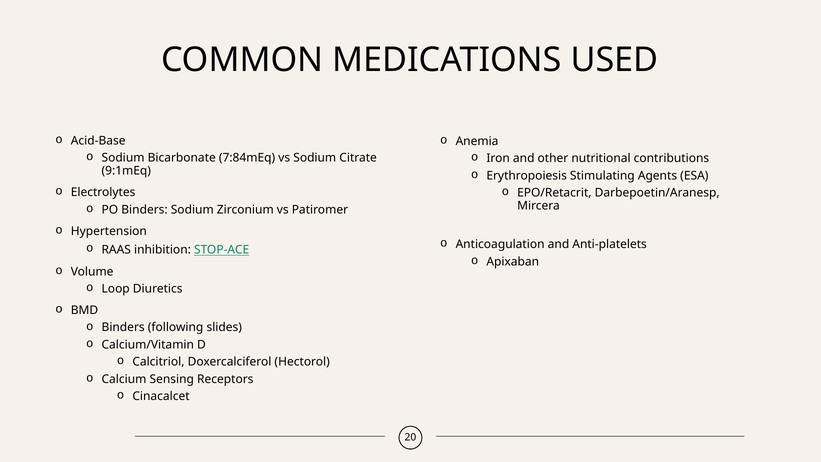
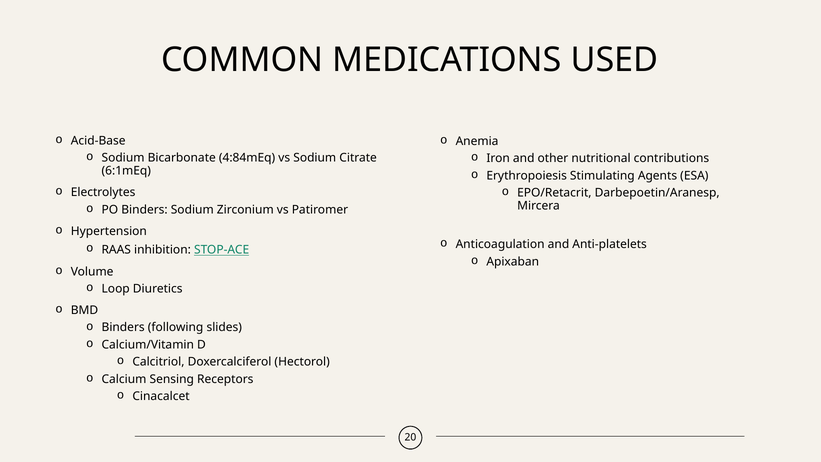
7:84mEq: 7:84mEq -> 4:84mEq
9:1mEq: 9:1mEq -> 6:1mEq
